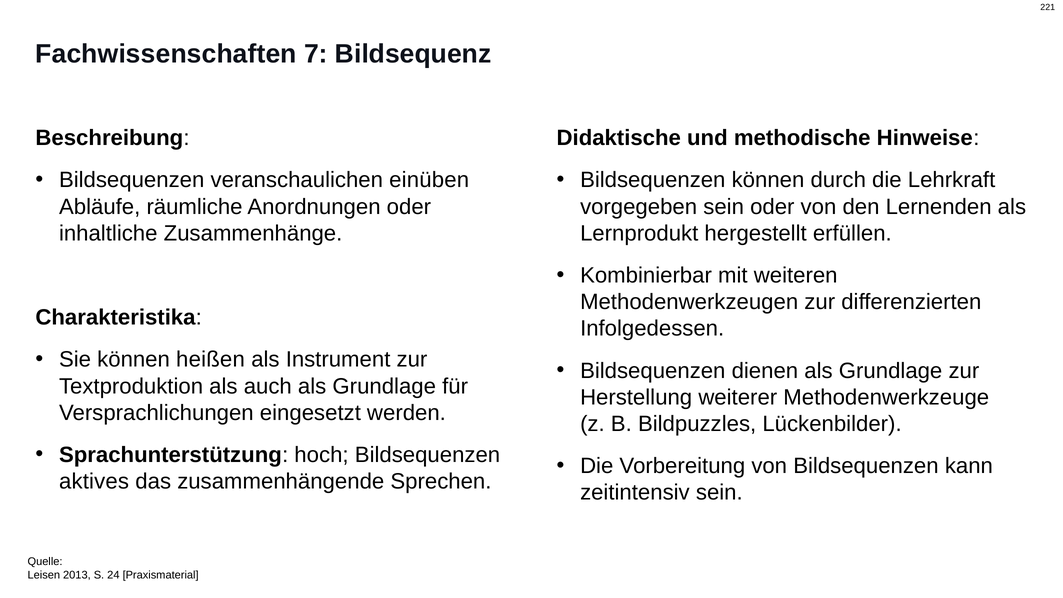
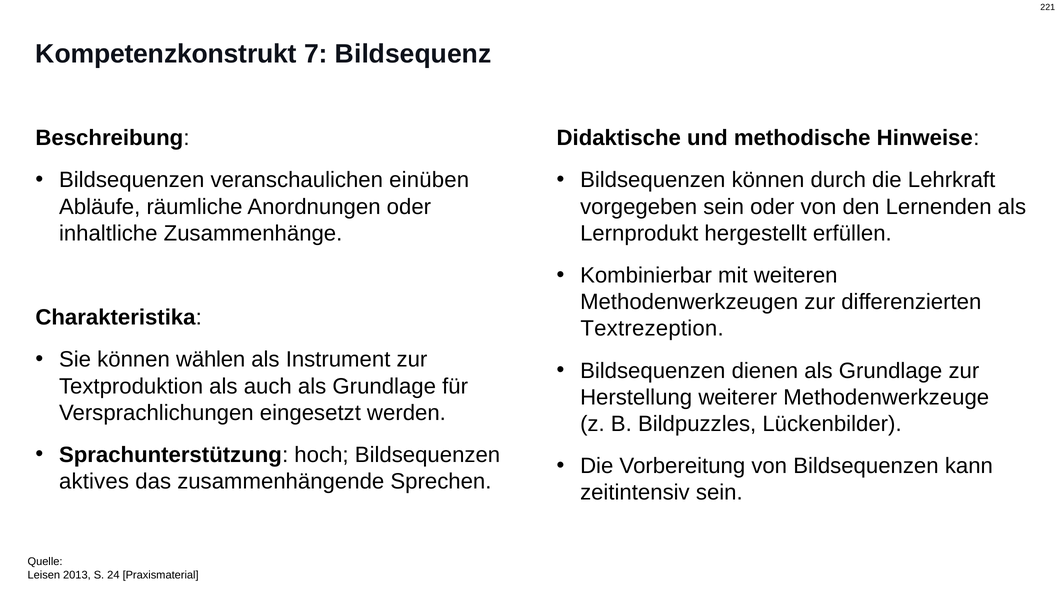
Fachwissenschaften: Fachwissenschaften -> Kompetenzkonstrukt
Infolgedessen: Infolgedessen -> Textrezeption
heißen: heißen -> wählen
